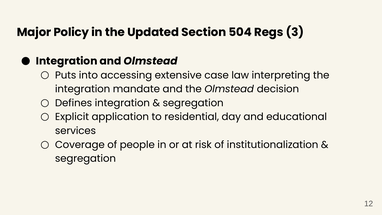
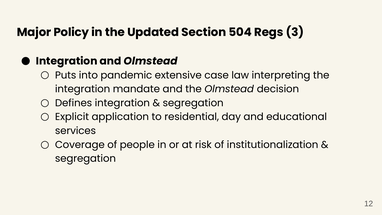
accessing: accessing -> pandemic
